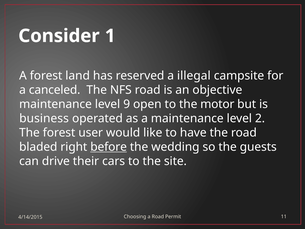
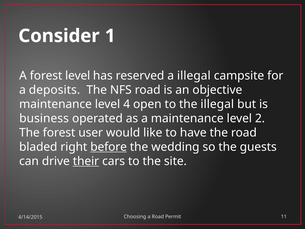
forest land: land -> level
canceled: canceled -> deposits
9: 9 -> 4
the motor: motor -> illegal
their underline: none -> present
